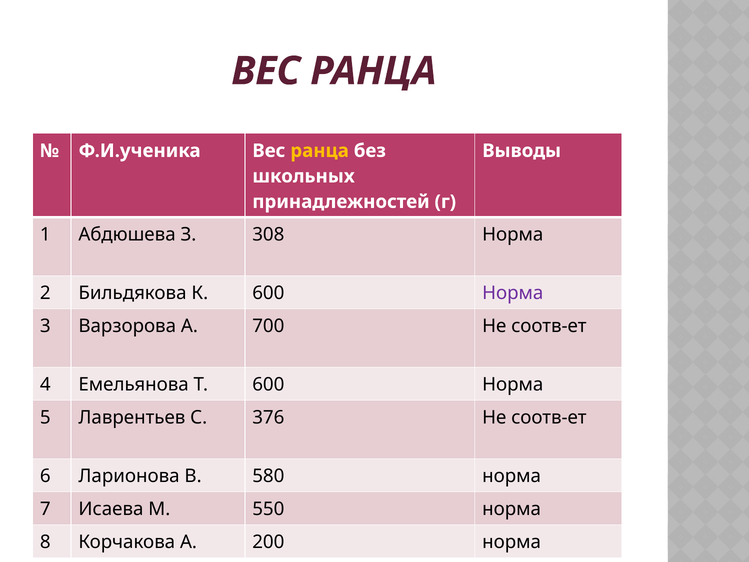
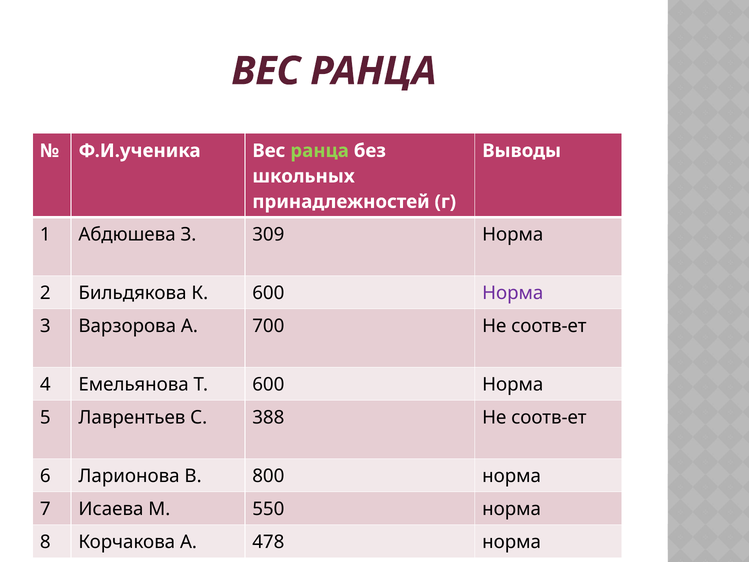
ранца at (320, 151) colour: yellow -> light green
308: 308 -> 309
376: 376 -> 388
580: 580 -> 800
200: 200 -> 478
